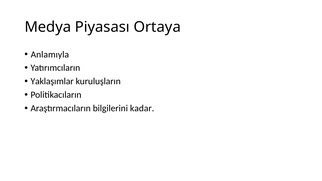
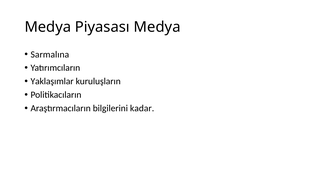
Piyasası Ortaya: Ortaya -> Medya
Anlamıyla: Anlamıyla -> Sarmalına
